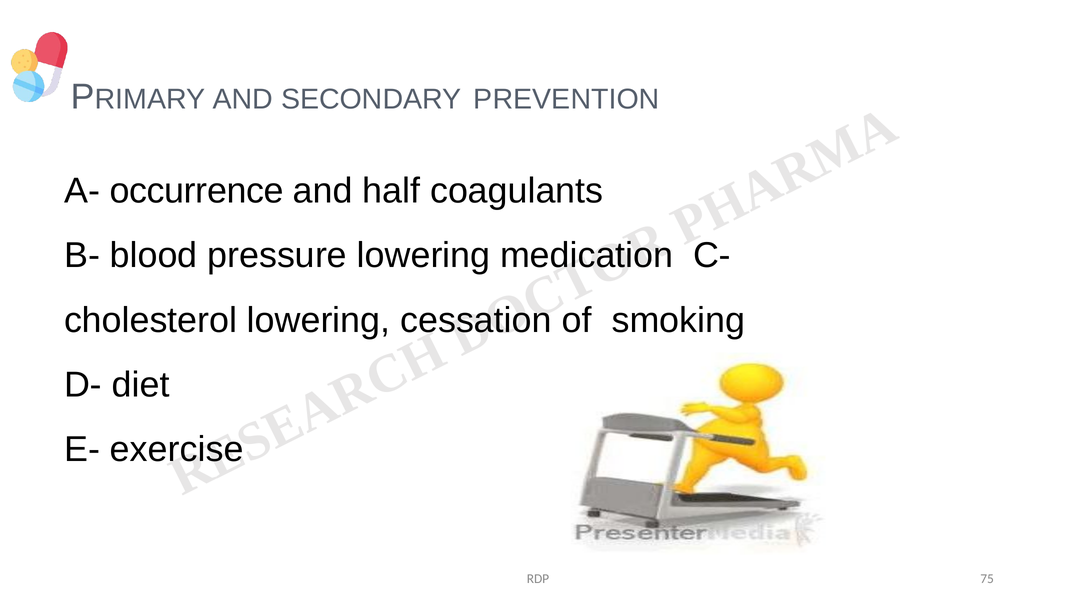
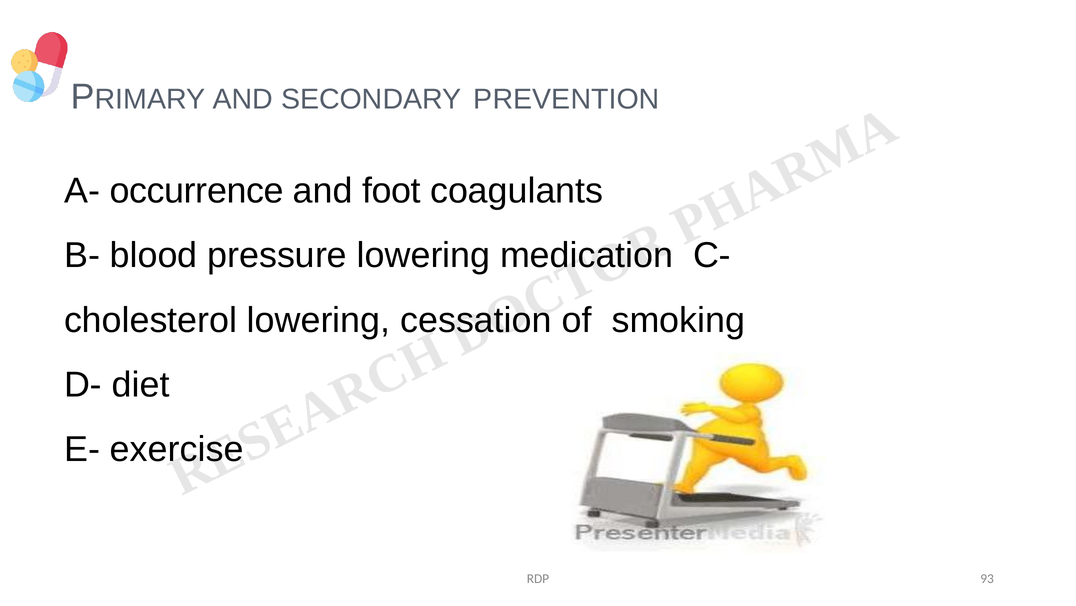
half: half -> foot
75: 75 -> 93
